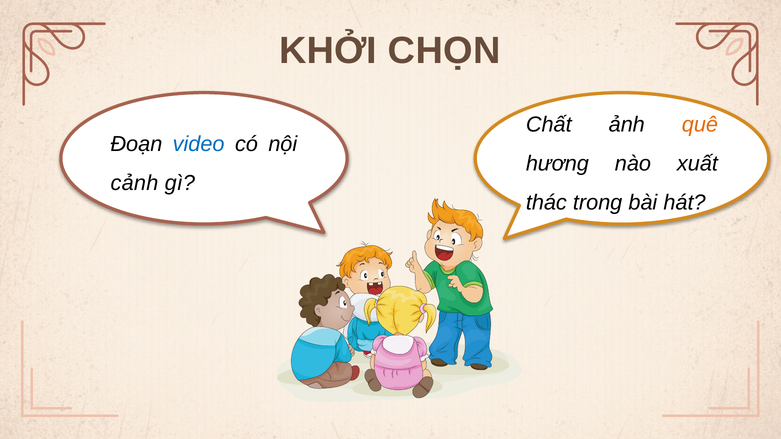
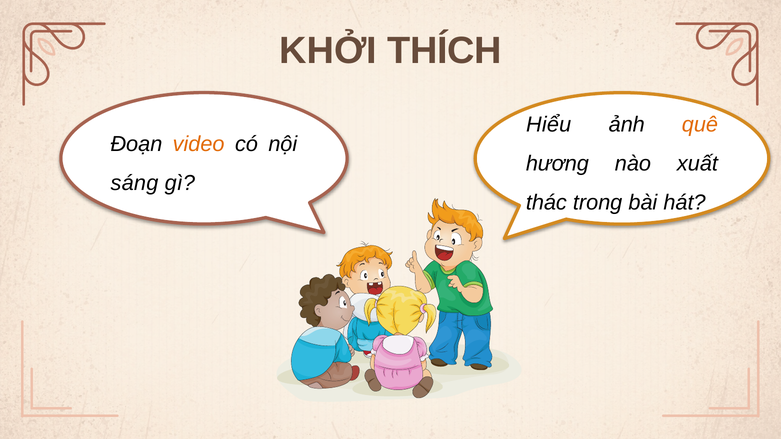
CHỌN: CHỌN -> THÍCH
Chất: Chất -> Hiểu
video colour: blue -> orange
cảnh: cảnh -> sáng
